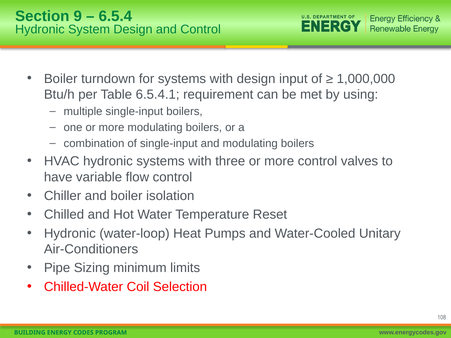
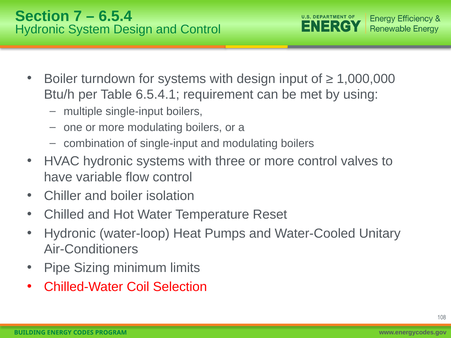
9: 9 -> 7
